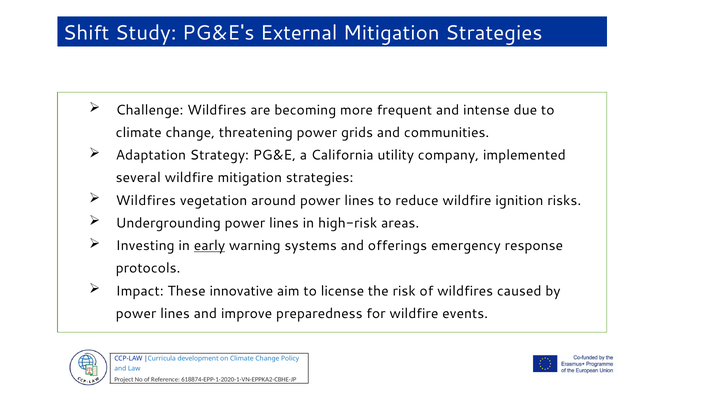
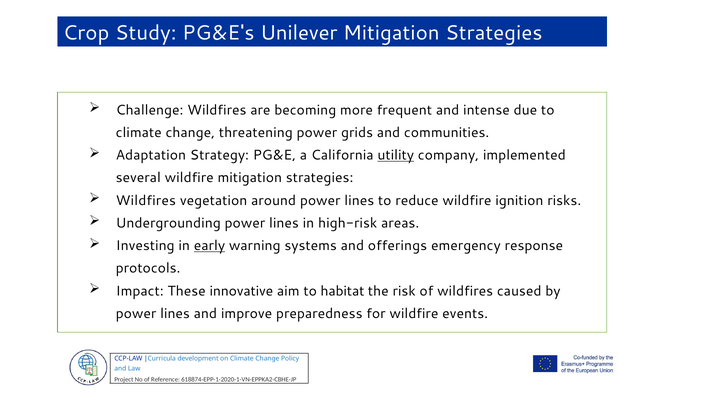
Shift: Shift -> Crop
External: External -> Unilever
utility underline: none -> present
license: license -> habitat
